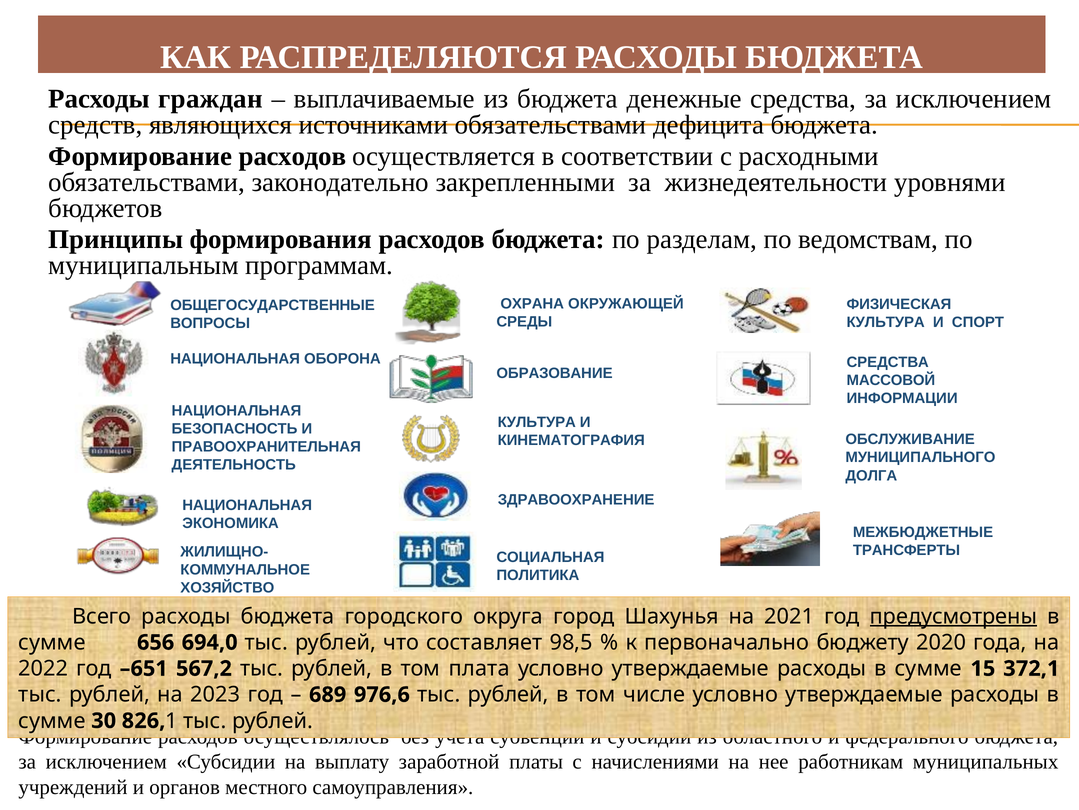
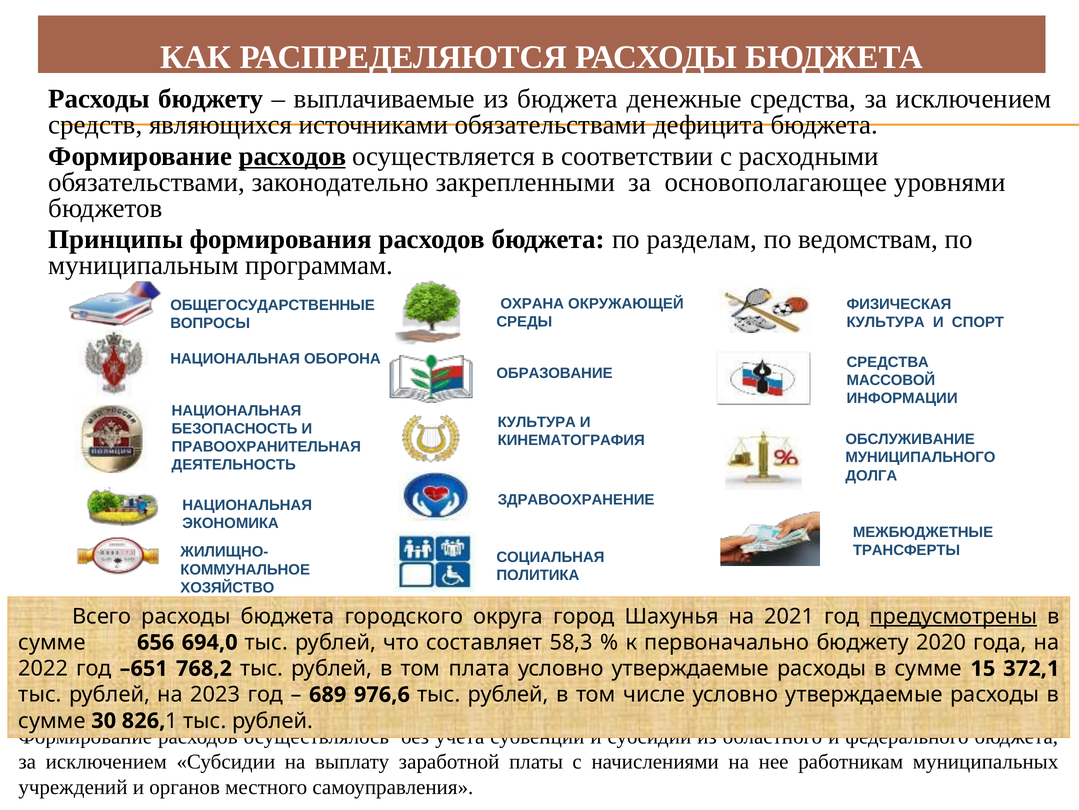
Расходы граждан: граждан -> бюджету
расходов at (292, 156) underline: none -> present
жизнедеятельности: жизнедеятельности -> основополагающее
98,5: 98,5 -> 58,3
567,2: 567,2 -> 768,2
